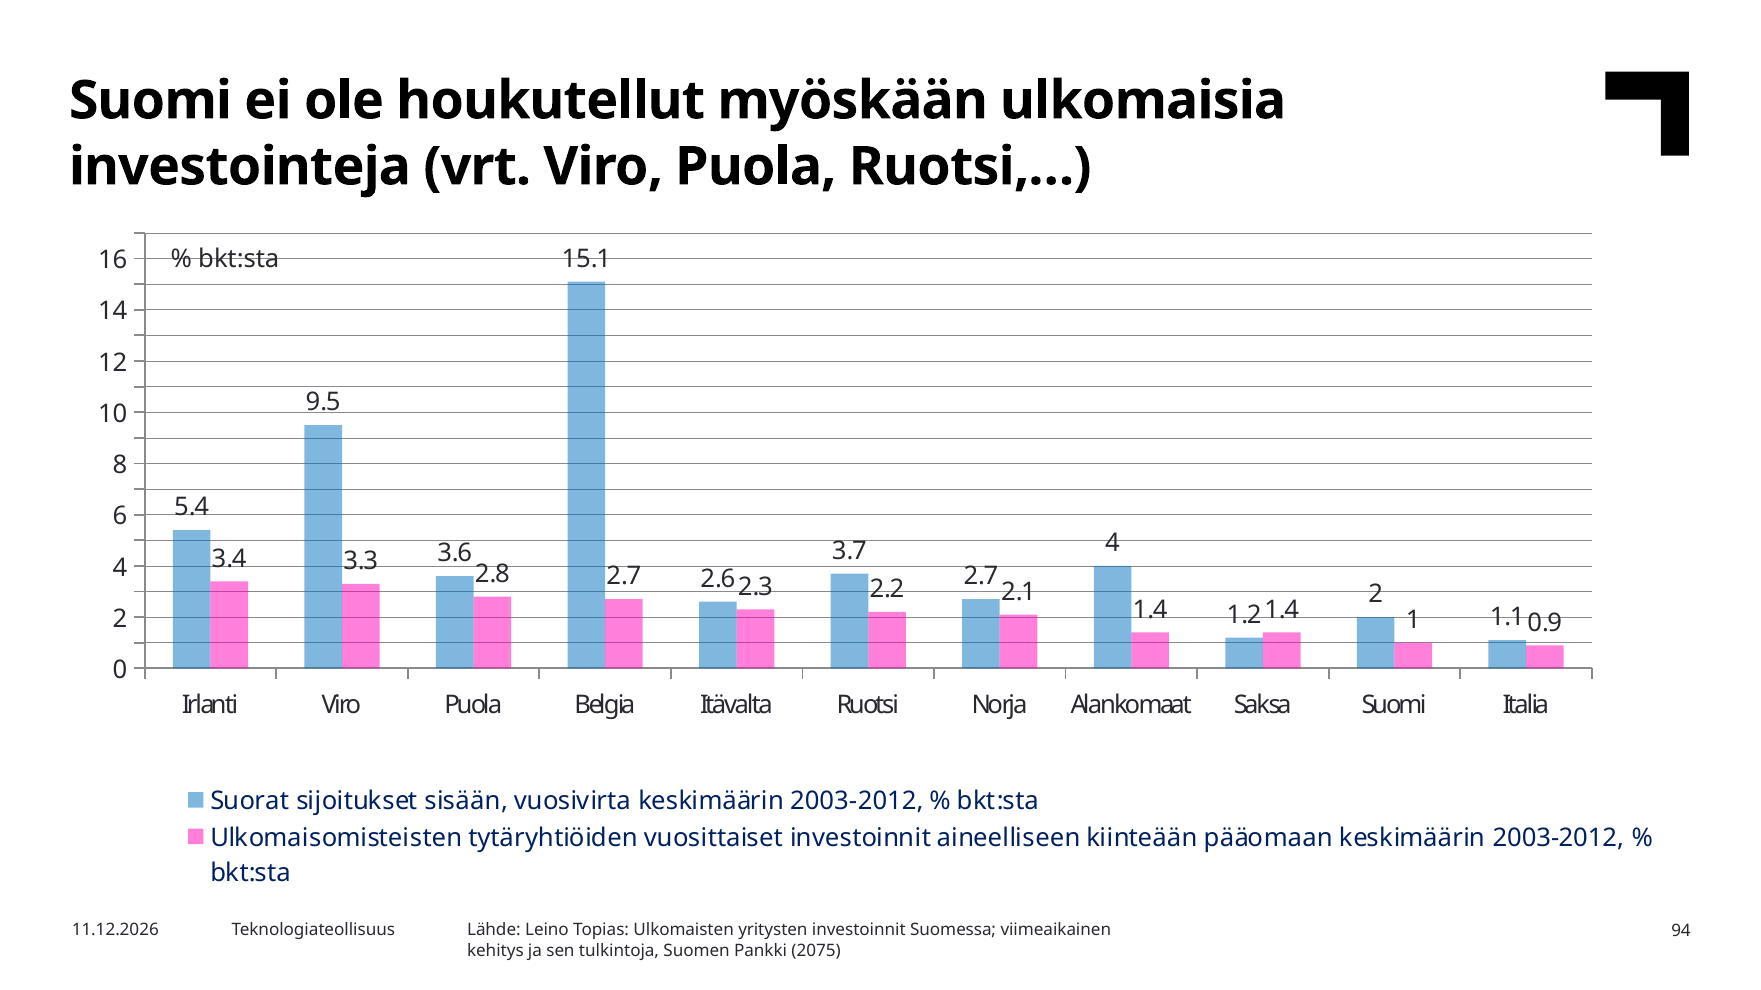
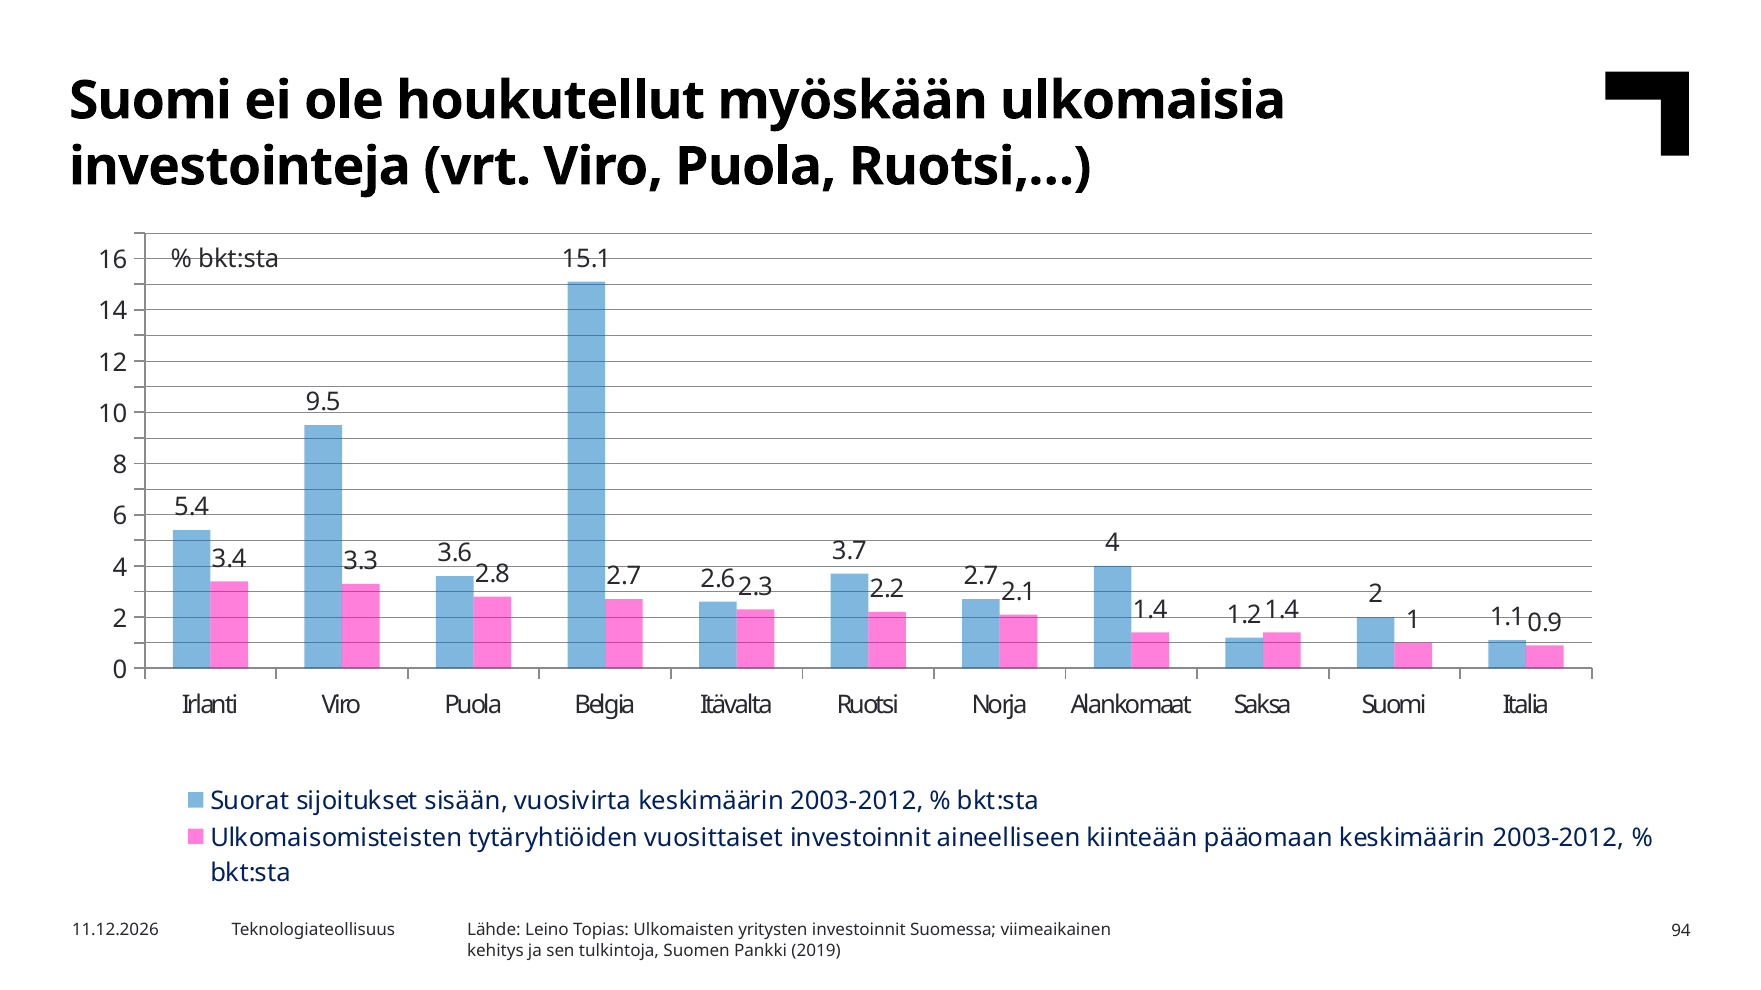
2075: 2075 -> 2019
